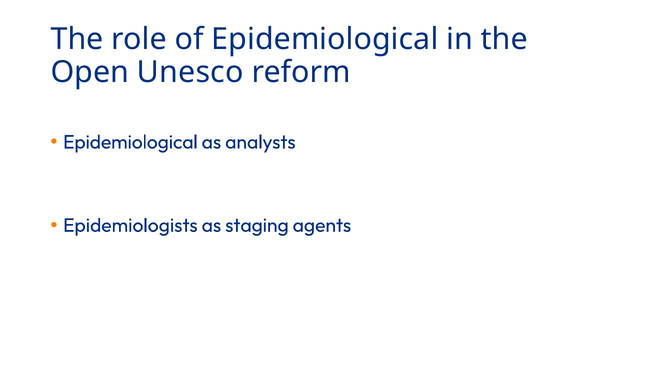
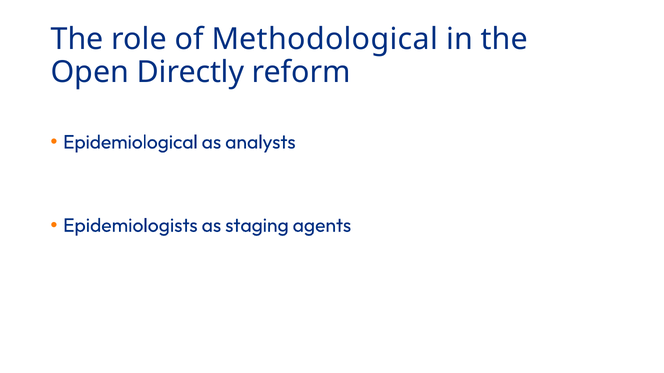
of Epidemiological: Epidemiological -> Methodological
Unesco: Unesco -> Directly
